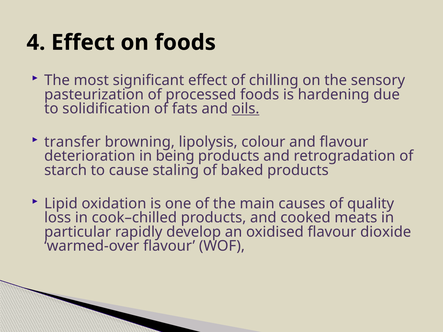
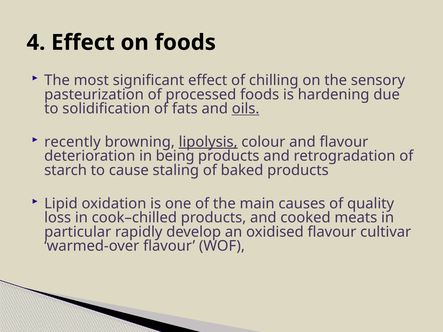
transfer: transfer -> recently
lipolysis underline: none -> present
dioxide: dioxide -> cultivar
